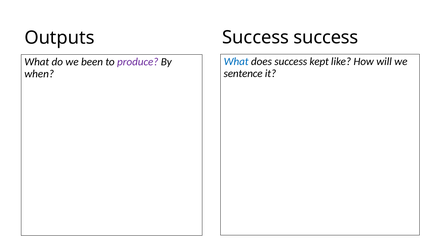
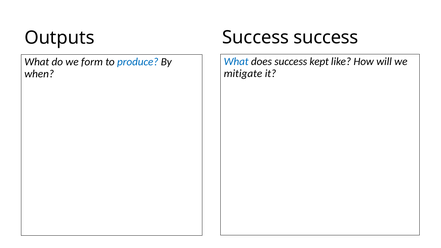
been: been -> form
produce colour: purple -> blue
sentence: sentence -> mitigate
